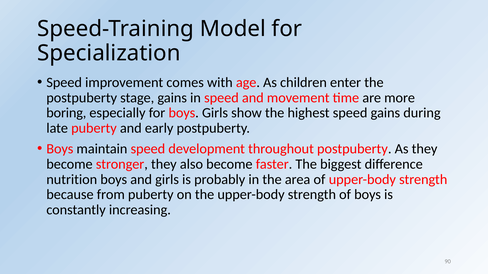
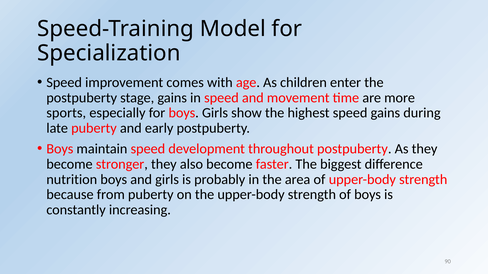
boring: boring -> sports
